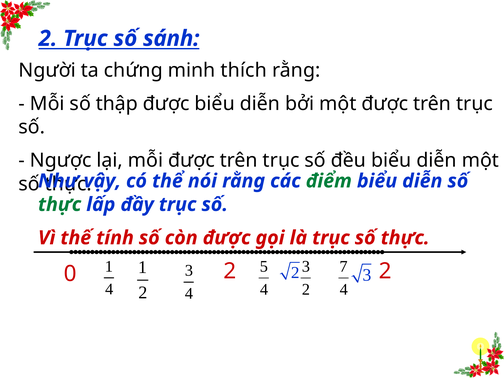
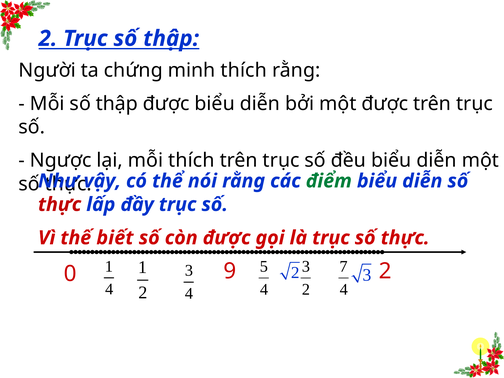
Trục số sánh: sánh -> thập
mỗi được: được -> thích
thực at (60, 204) colour: green -> red
tính: tính -> biết
0 2: 2 -> 9
